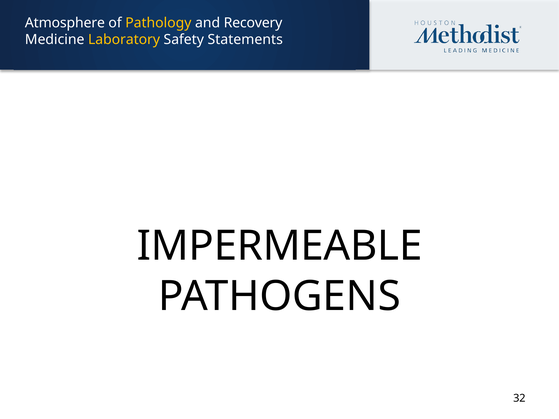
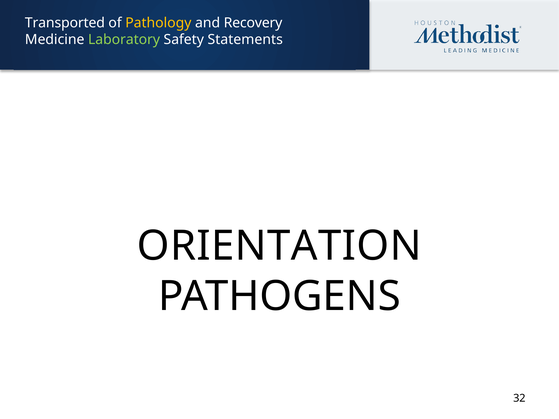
Atmosphere: Atmosphere -> Transported
Laboratory colour: yellow -> light green
IMPERMEABLE: IMPERMEABLE -> ORIENTATION
